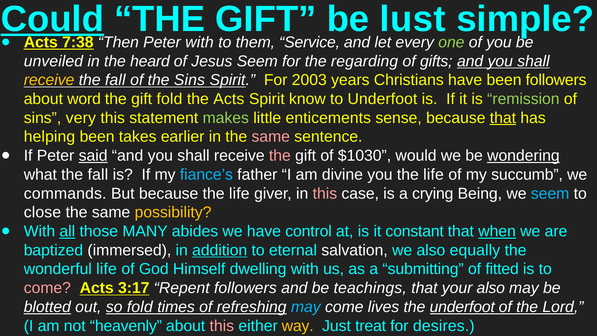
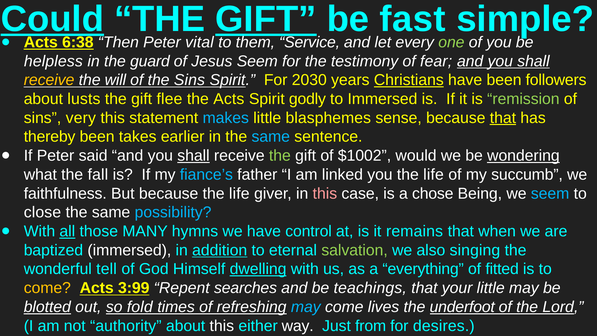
GIFT at (266, 19) underline: none -> present
lust: lust -> fast
7:38: 7:38 -> 6:38
Peter with: with -> vital
unveiled: unveiled -> helpless
heard: heard -> guard
regarding: regarding -> testimony
gifts: gifts -> fear
fall at (115, 80): fall -> will
2003: 2003 -> 2030
Christians underline: none -> present
word: word -> lusts
gift fold: fold -> flee
know: know -> godly
to Underfoot: Underfoot -> Immersed
makes colour: light green -> light blue
enticements: enticements -> blasphemes
helping: helping -> thereby
same at (271, 137) colour: pink -> light blue
said underline: present -> none
shall at (193, 156) underline: none -> present
the at (280, 156) colour: pink -> light green
$1030: $1030 -> $1002
divine: divine -> linked
commands: commands -> faithfulness
crying: crying -> chose
possibility colour: yellow -> light blue
abides: abides -> hymns
constant: constant -> remains
when underline: present -> none
salvation colour: white -> light green
equally: equally -> singing
wonderful life: life -> tell
dwelling underline: none -> present
submitting: submitting -> everything
come at (47, 288) colour: pink -> yellow
3:17: 3:17 -> 3:99
Repent followers: followers -> searches
your also: also -> little
heavenly: heavenly -> authority
this at (222, 326) colour: pink -> white
way colour: yellow -> white
treat: treat -> from
